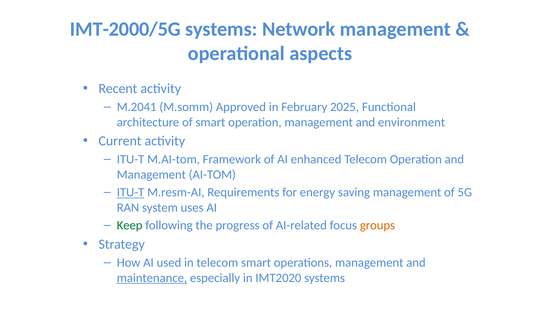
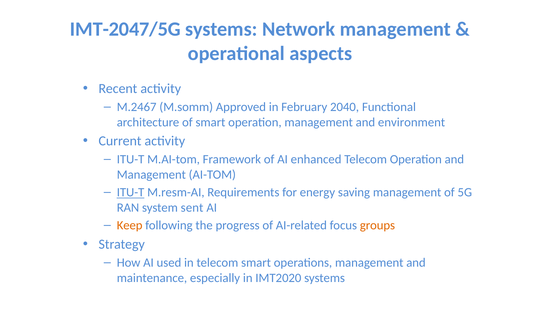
IMT-2000/5G: IMT-2000/5G -> IMT-2047/5G
M.2041: M.2041 -> M.2467
2025: 2025 -> 2040
uses: uses -> sent
Keep colour: green -> orange
maintenance underline: present -> none
